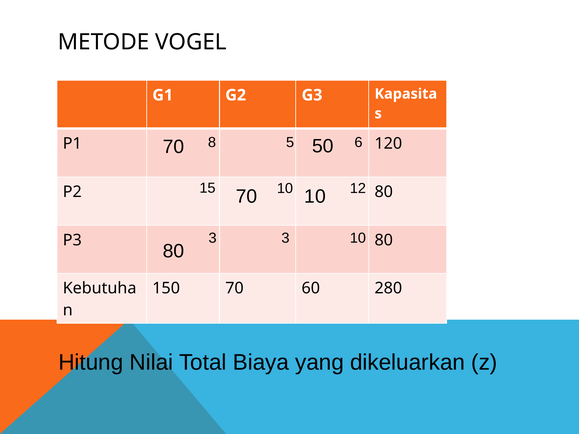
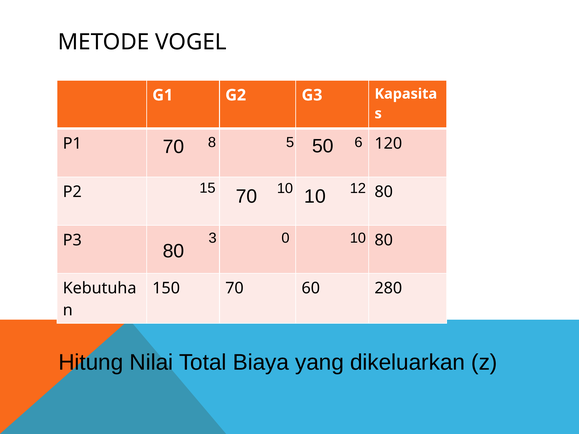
3 3: 3 -> 0
